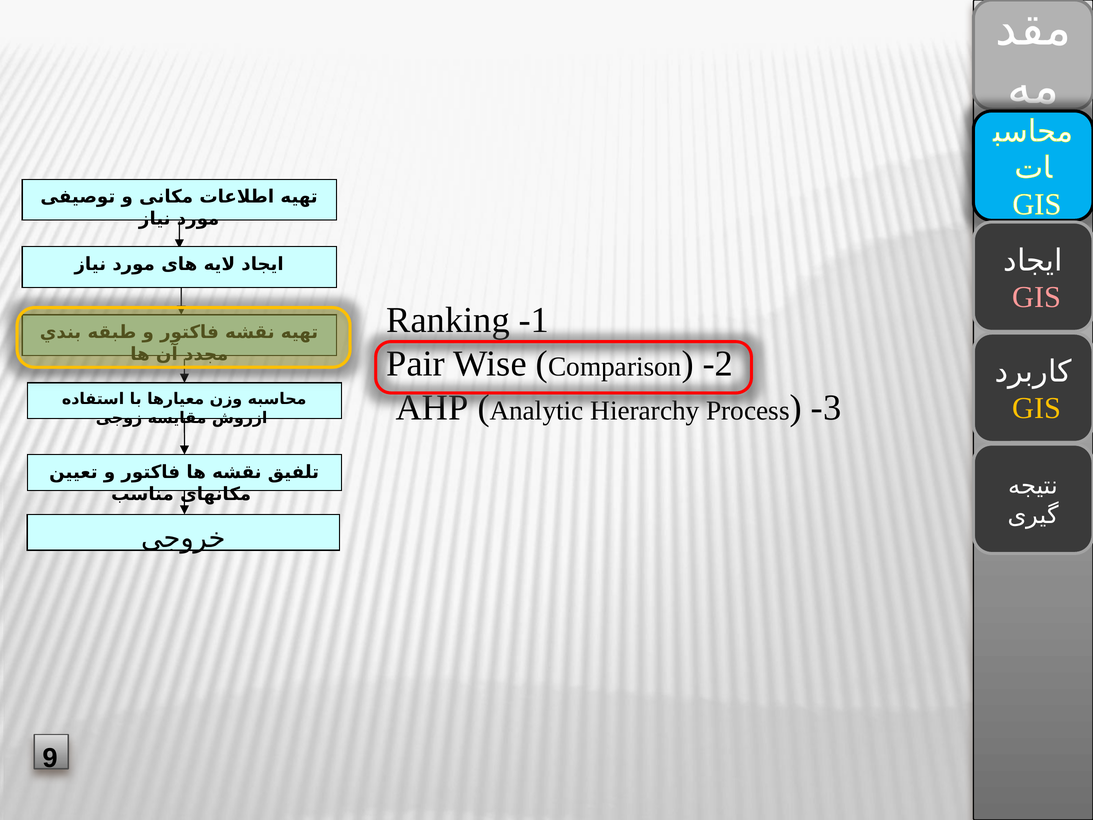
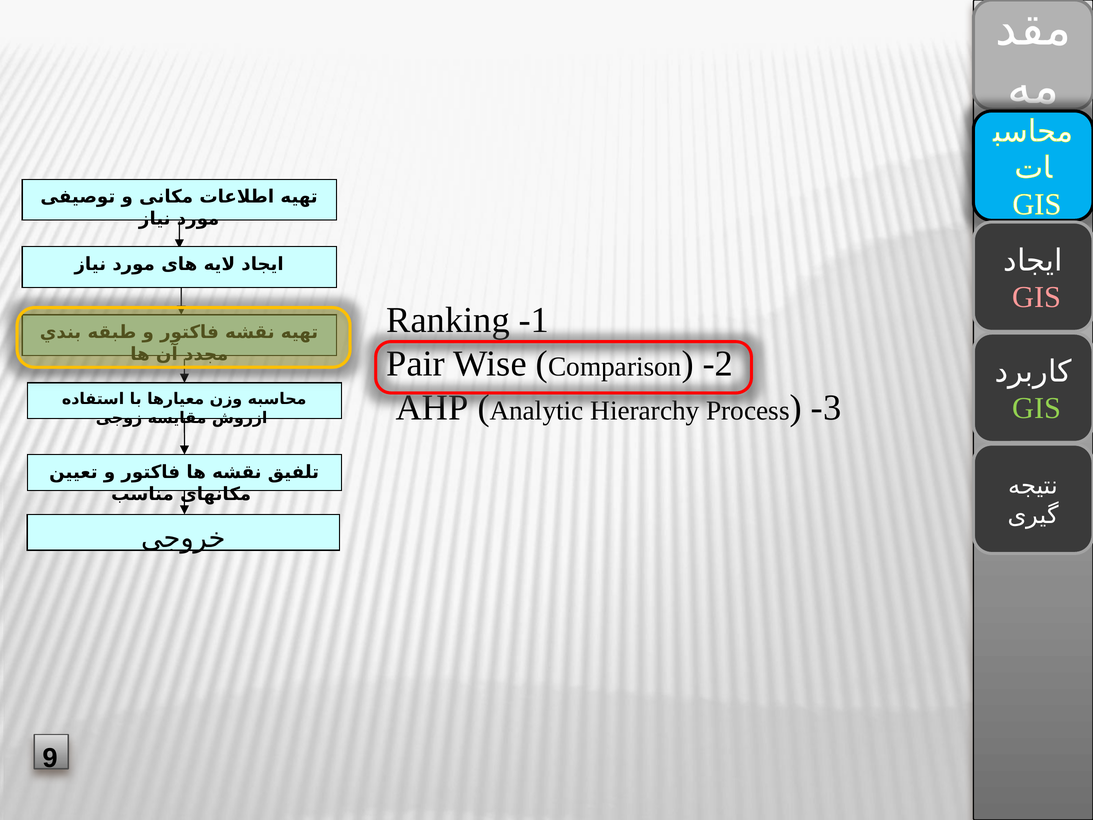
GIS at (1037, 408) colour: yellow -> light green
